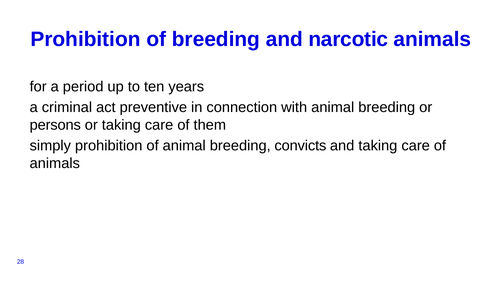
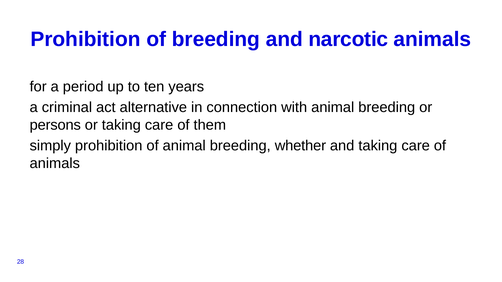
preventive: preventive -> alternative
convicts: convicts -> whether
